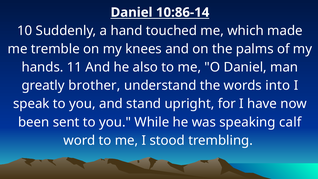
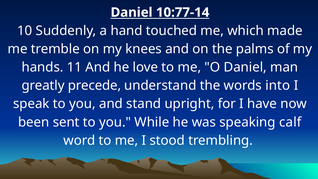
10:86-14: 10:86-14 -> 10:77-14
also: also -> love
brother: brother -> precede
